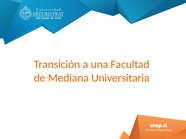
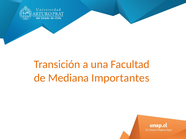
Universitaria: Universitaria -> Importantes
